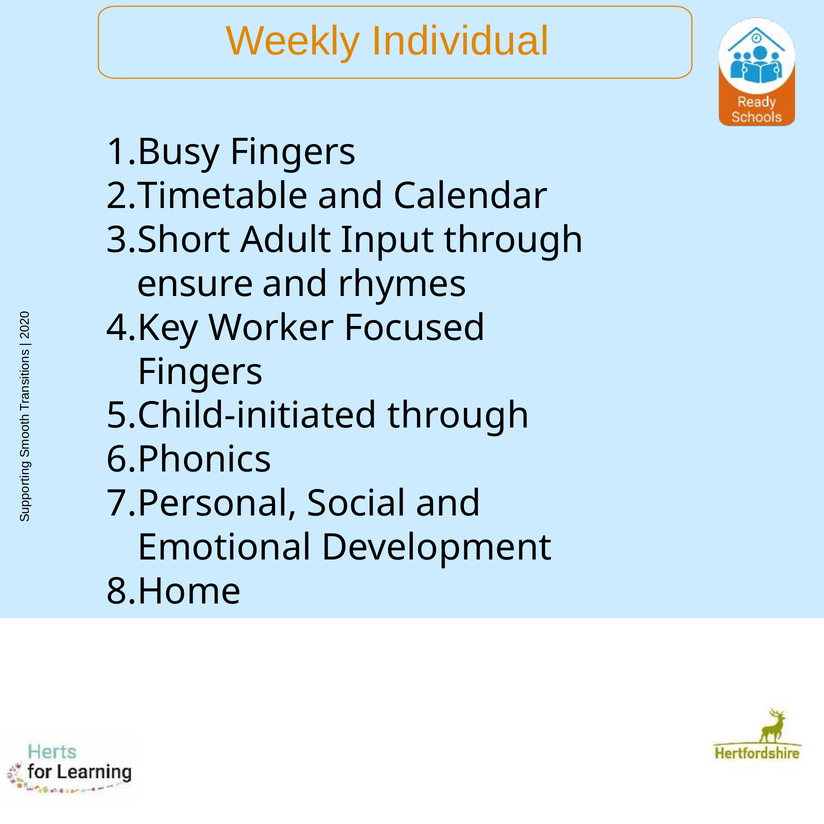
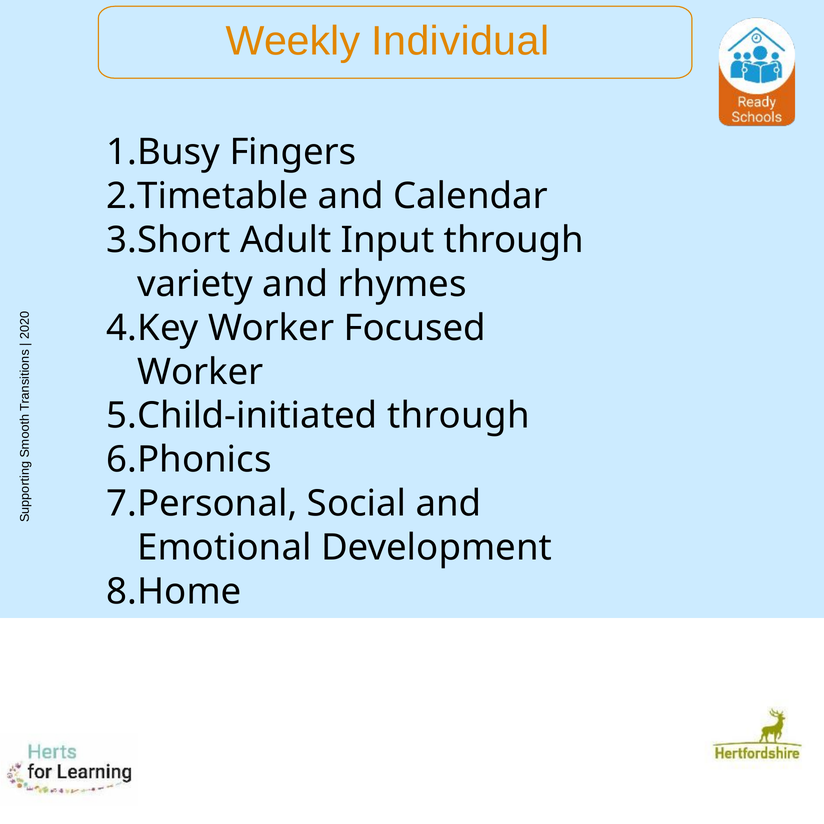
ensure: ensure -> variety
Fingers at (200, 372): Fingers -> Worker
